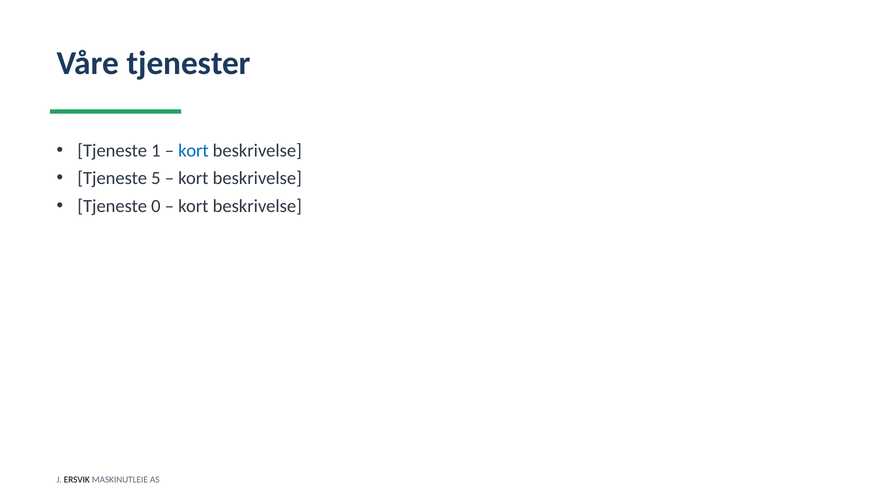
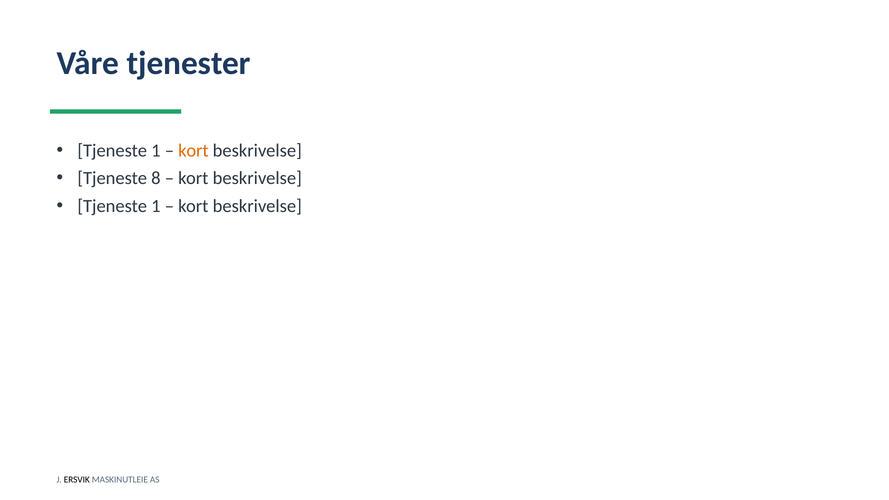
kort at (193, 151) colour: blue -> orange
5: 5 -> 8
0 at (156, 206): 0 -> 1
